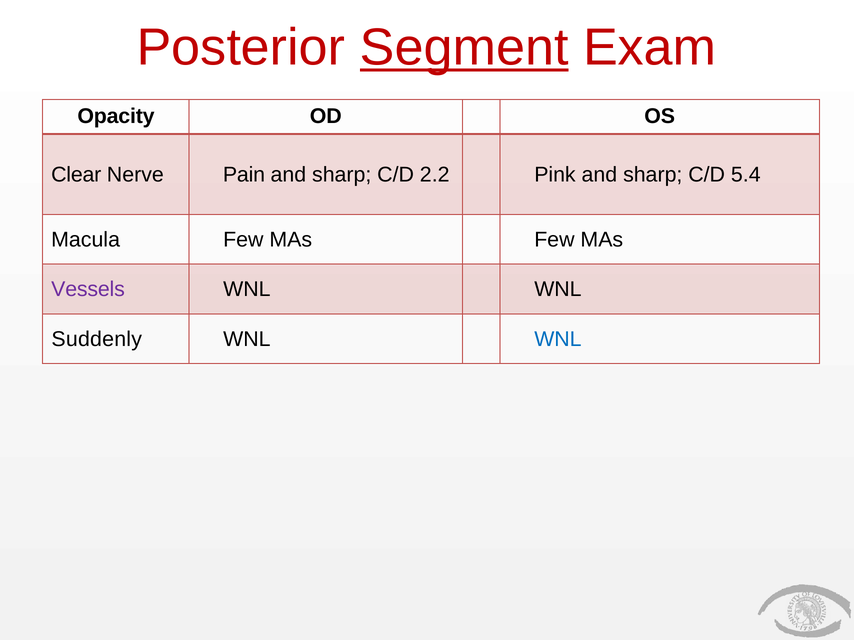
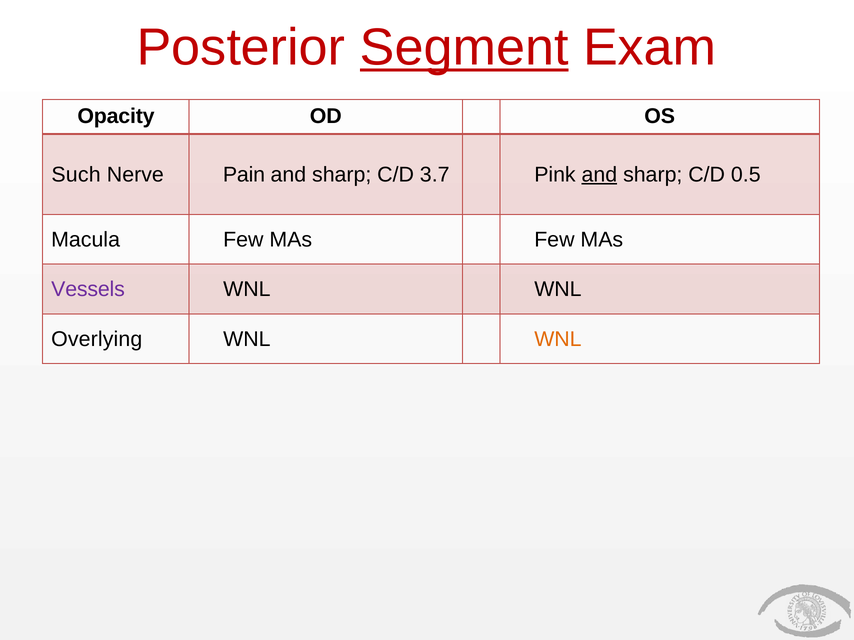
Clear: Clear -> Such
2.2: 2.2 -> 3.7
and at (599, 175) underline: none -> present
5.4: 5.4 -> 0.5
Suddenly: Suddenly -> Overlying
WNL at (558, 339) colour: blue -> orange
